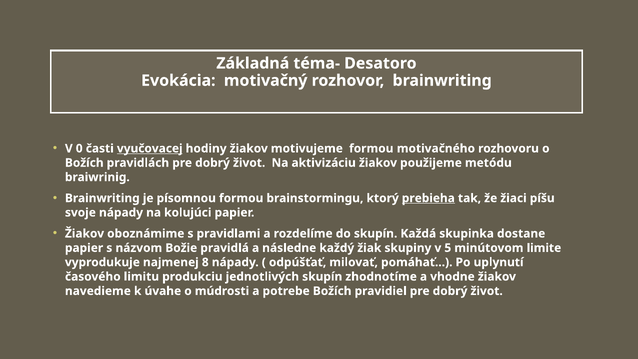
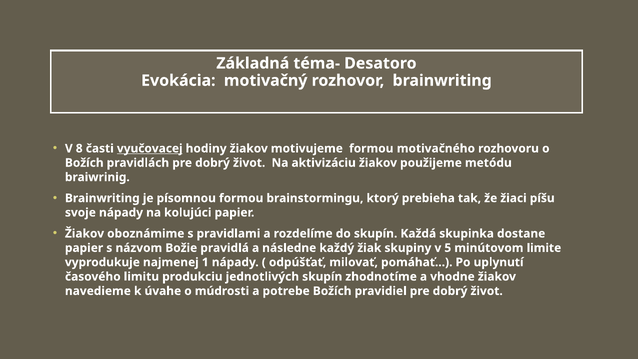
0: 0 -> 8
prebieha underline: present -> none
8: 8 -> 1
